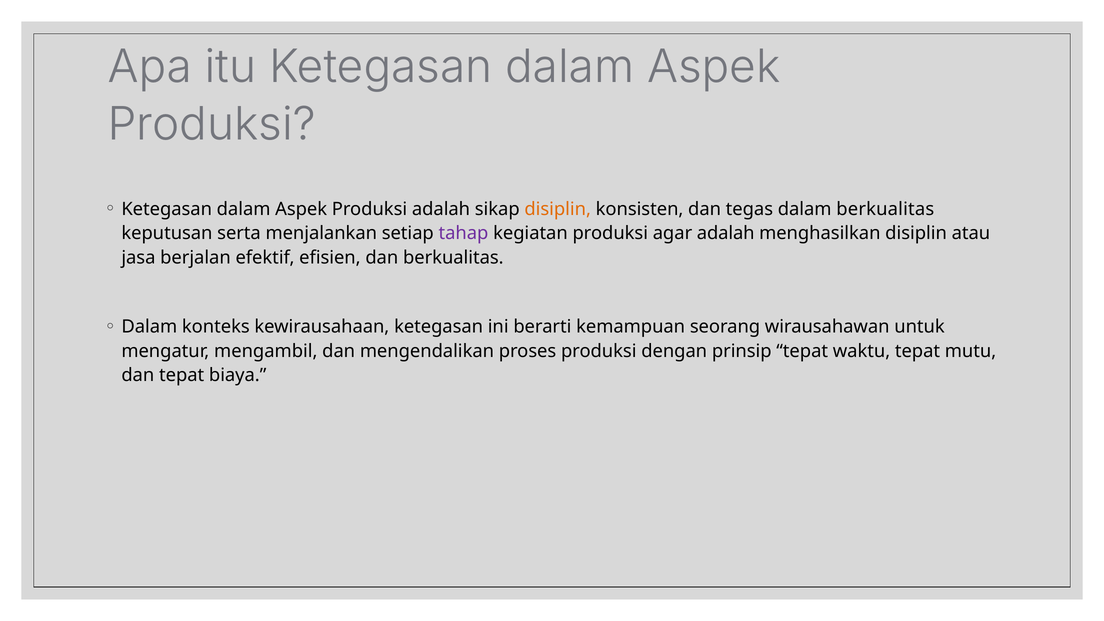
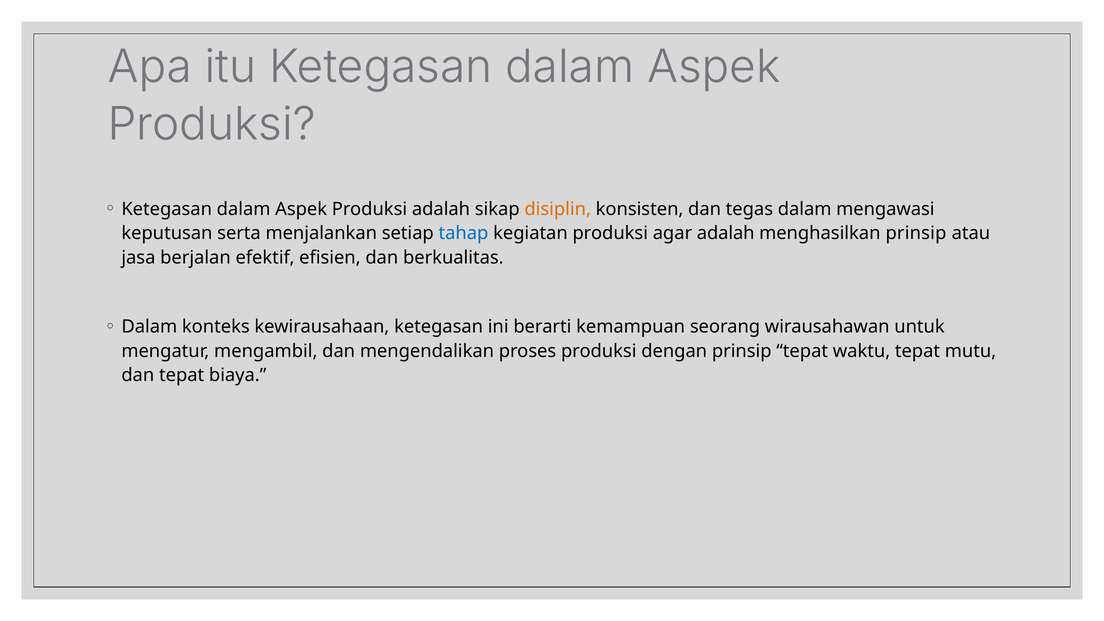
dalam berkualitas: berkualitas -> mengawasi
tahap colour: purple -> blue
menghasilkan disiplin: disiplin -> prinsip
